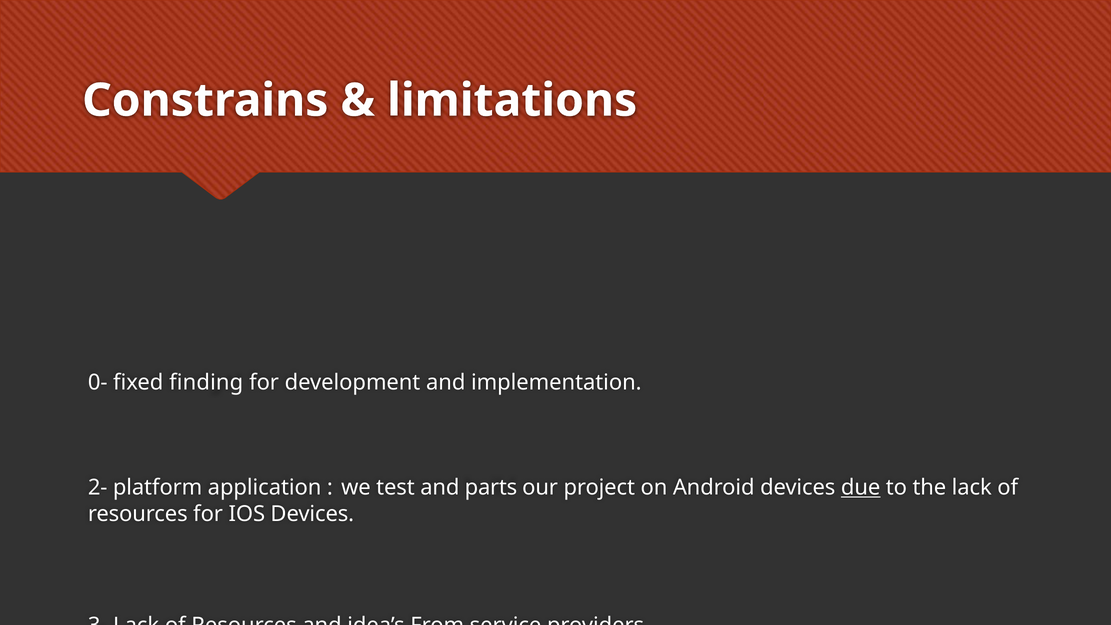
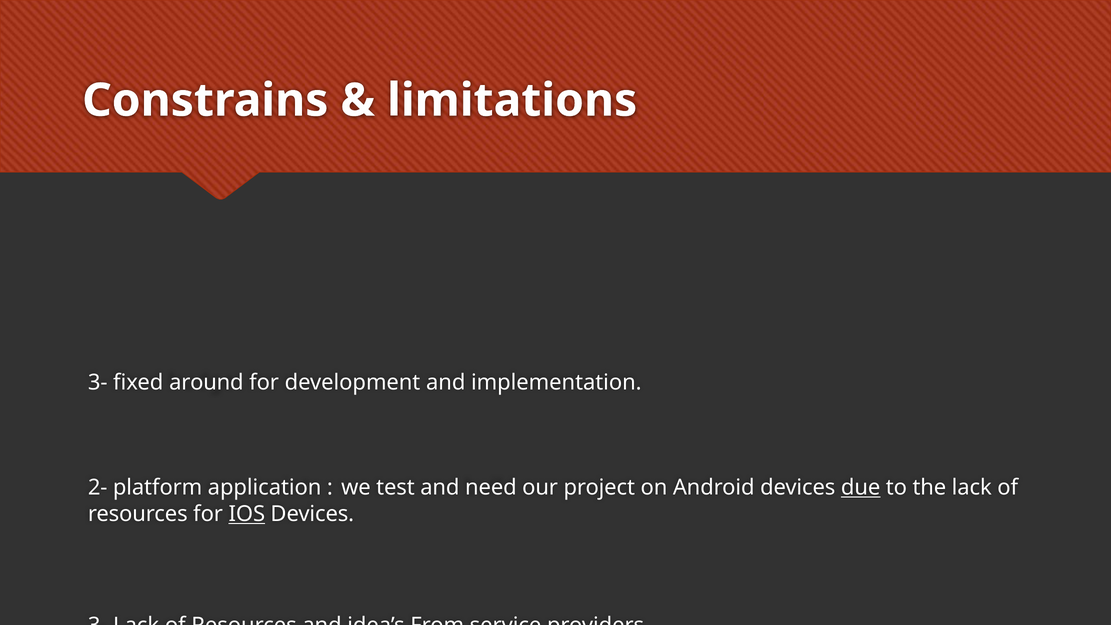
0- at (98, 382): 0- -> 3-
finding: finding -> around
parts: parts -> need
IOS underline: none -> present
